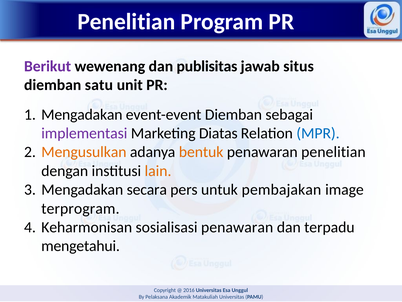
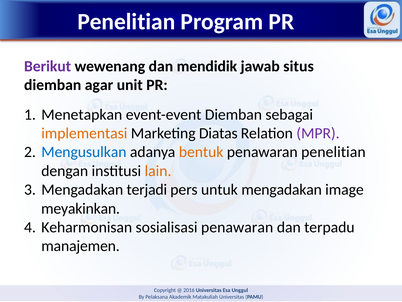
publisitas: publisitas -> mendidik
satu: satu -> agar
Mengadakan at (82, 114): Mengadakan -> Menetapkan
implementasi colour: purple -> orange
MPR colour: blue -> purple
Mengusulkan colour: orange -> blue
secara: secara -> terjadi
untuk pembajakan: pembajakan -> mengadakan
terprogram: terprogram -> meyakinkan
mengetahui: mengetahui -> manajemen
